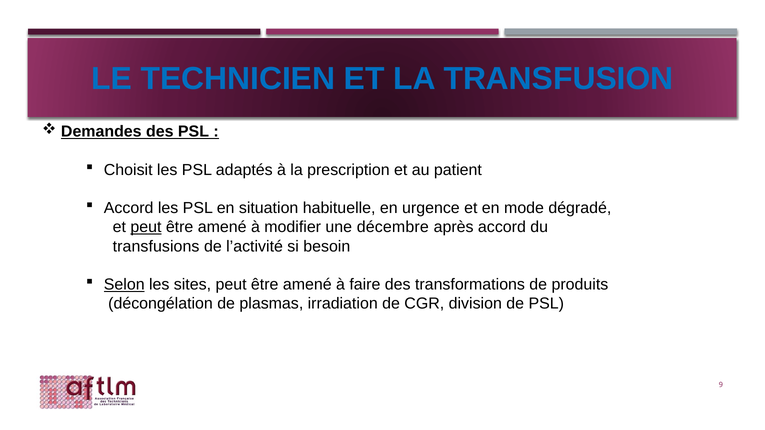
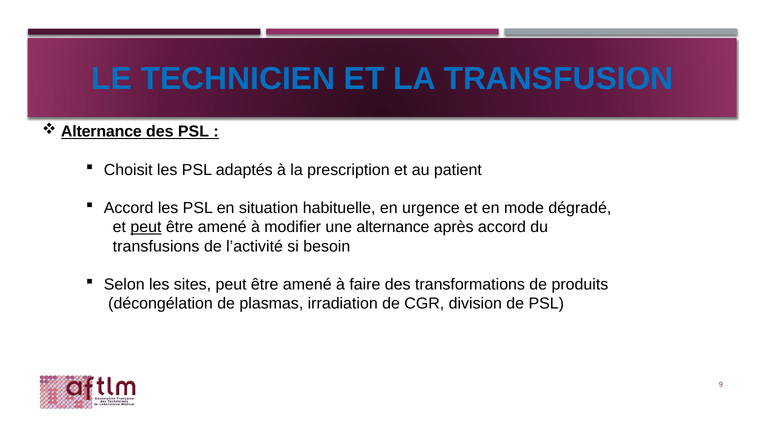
Demandes at (101, 132): Demandes -> Alternance
une décembre: décembre -> alternance
Selon underline: present -> none
